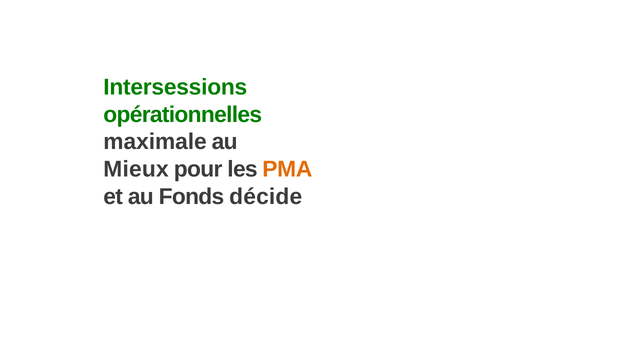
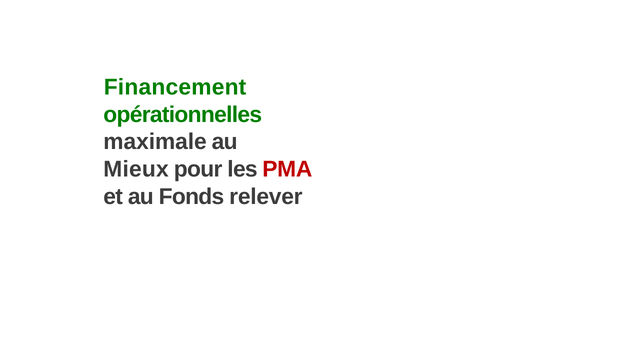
Intersessions: Intersessions -> Financement
PMA colour: orange -> red
décide: décide -> relever
